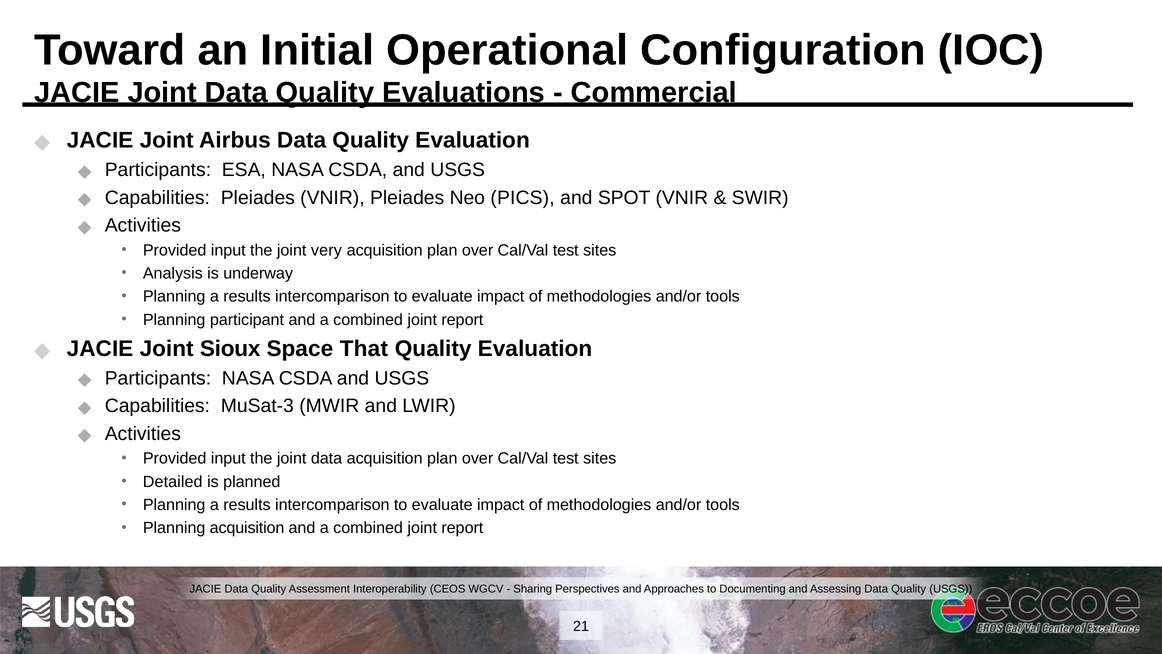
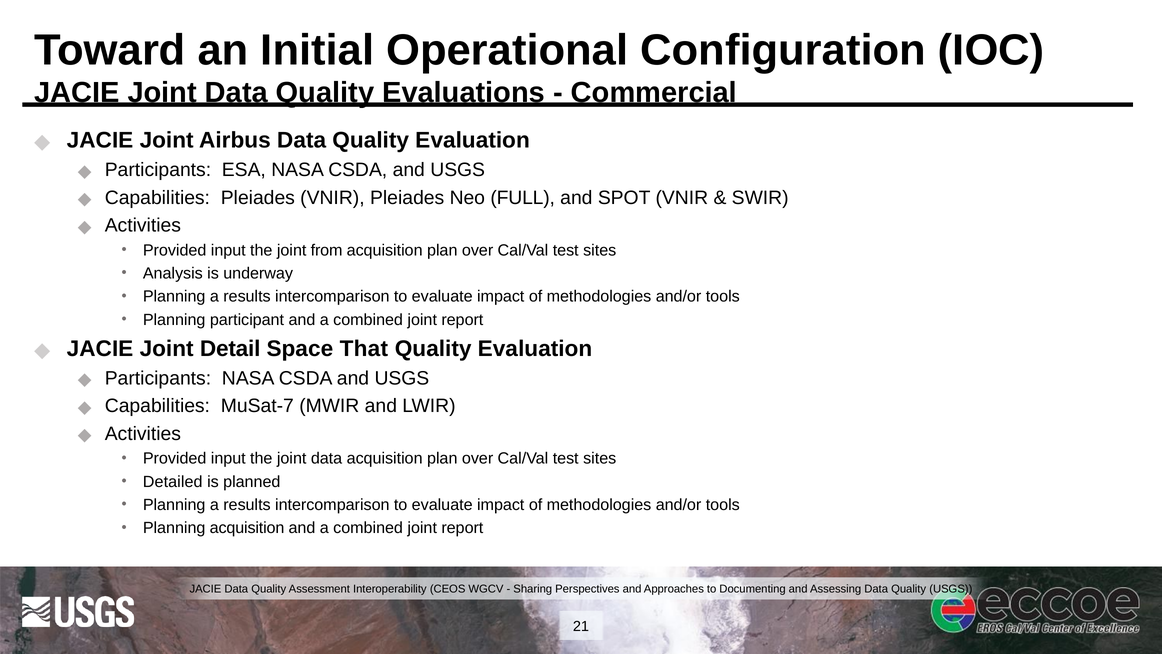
PICS: PICS -> FULL
very: very -> from
Sioux: Sioux -> Detail
MuSat-3: MuSat-3 -> MuSat-7
